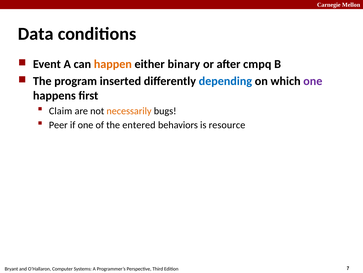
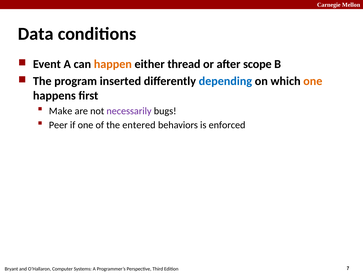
binary: binary -> thread
cmpq: cmpq -> scope
one at (313, 81) colour: purple -> orange
Claim: Claim -> Make
necessarily colour: orange -> purple
resource: resource -> enforced
